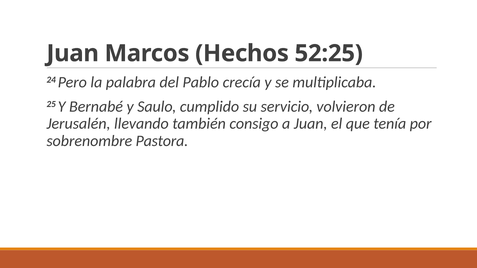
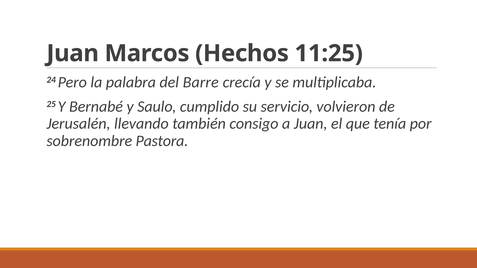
52:25: 52:25 -> 11:25
Pablo: Pablo -> Barre
